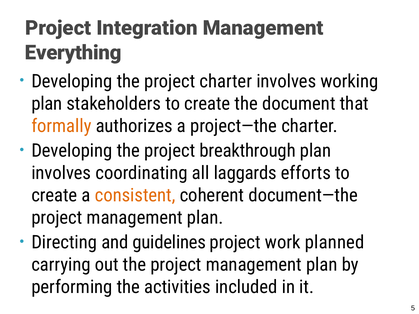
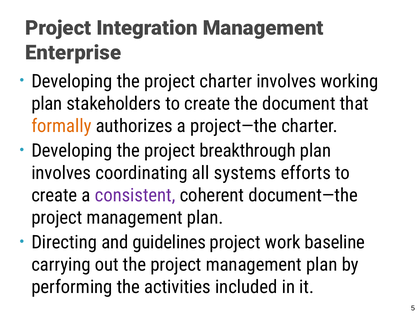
Everything: Everything -> Enterprise
laggards: laggards -> systems
consistent colour: orange -> purple
planned: planned -> baseline
